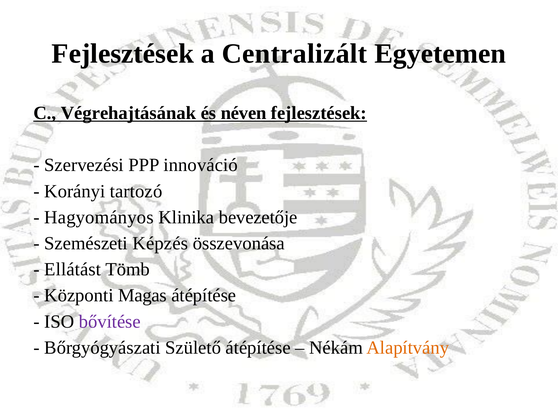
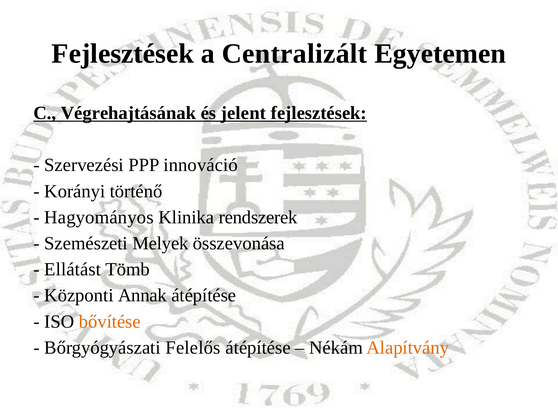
néven: néven -> jelent
tartozó: tartozó -> történő
bevezetője: bevezetője -> rendszerek
Képzés: Képzés -> Melyek
Magas: Magas -> Annak
bővítése colour: purple -> orange
Születő: Születő -> Felelős
